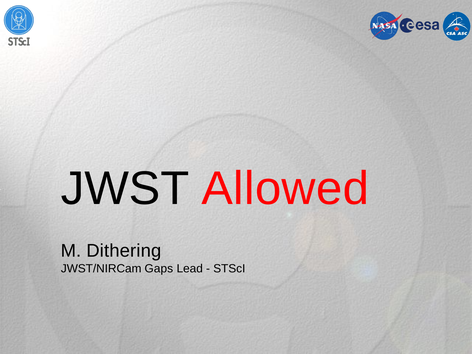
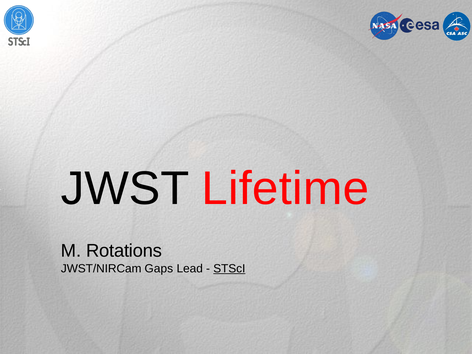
Allowed: Allowed -> Lifetime
Dithering: Dithering -> Rotations
STScI underline: none -> present
